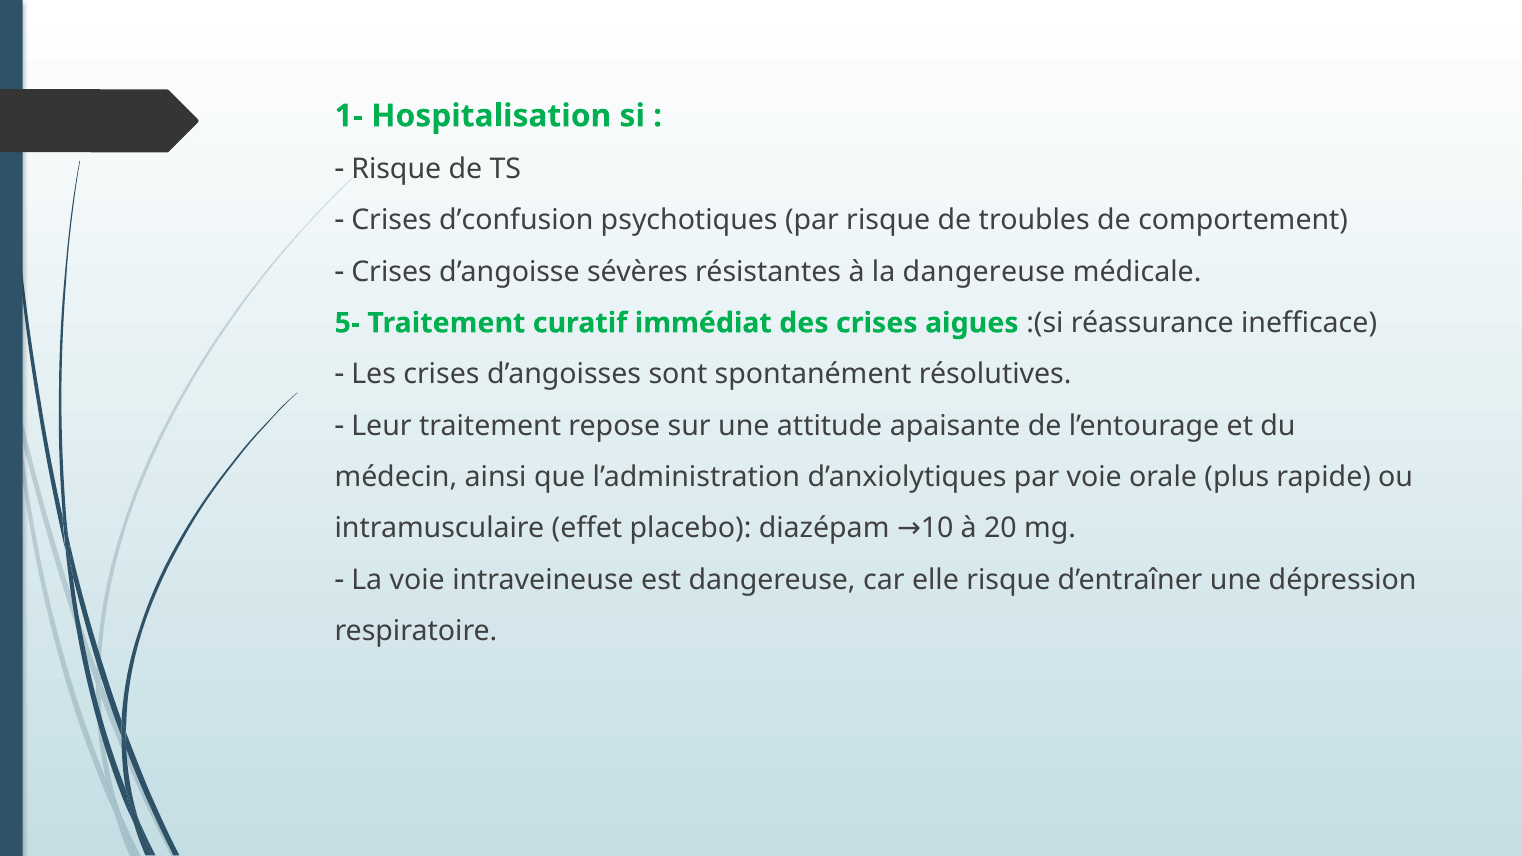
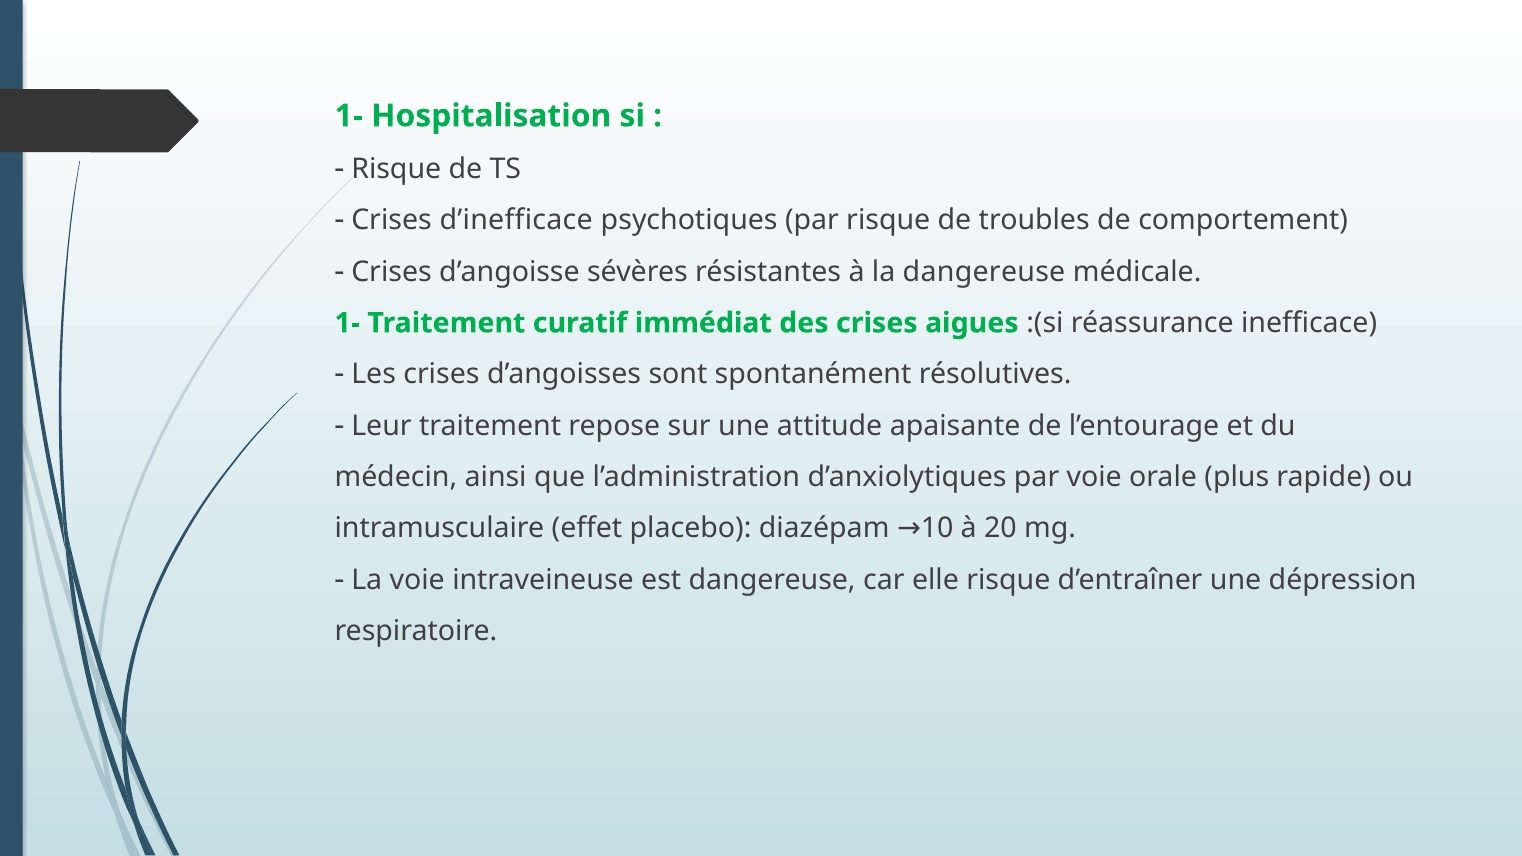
d’confusion: d’confusion -> d’inefficace
5‐ at (347, 323): 5‐ -> 1‐
